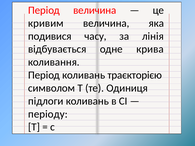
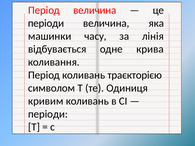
кривим at (46, 23): кривим -> періоди
подивися: подивися -> машинки
підлоги: підлоги -> кривим
періоду at (48, 114): періоду -> періоди
